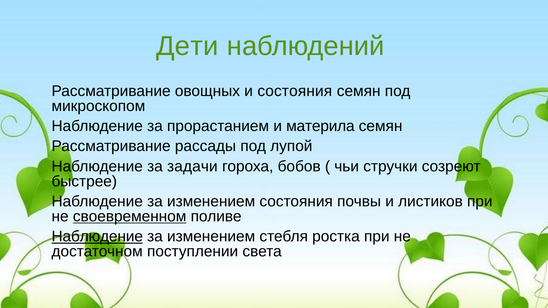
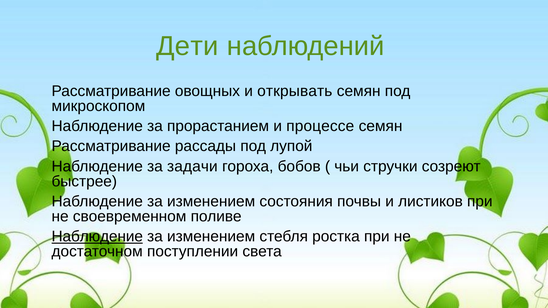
и состояния: состояния -> открывать
материла: материла -> процессе
своевременном underline: present -> none
